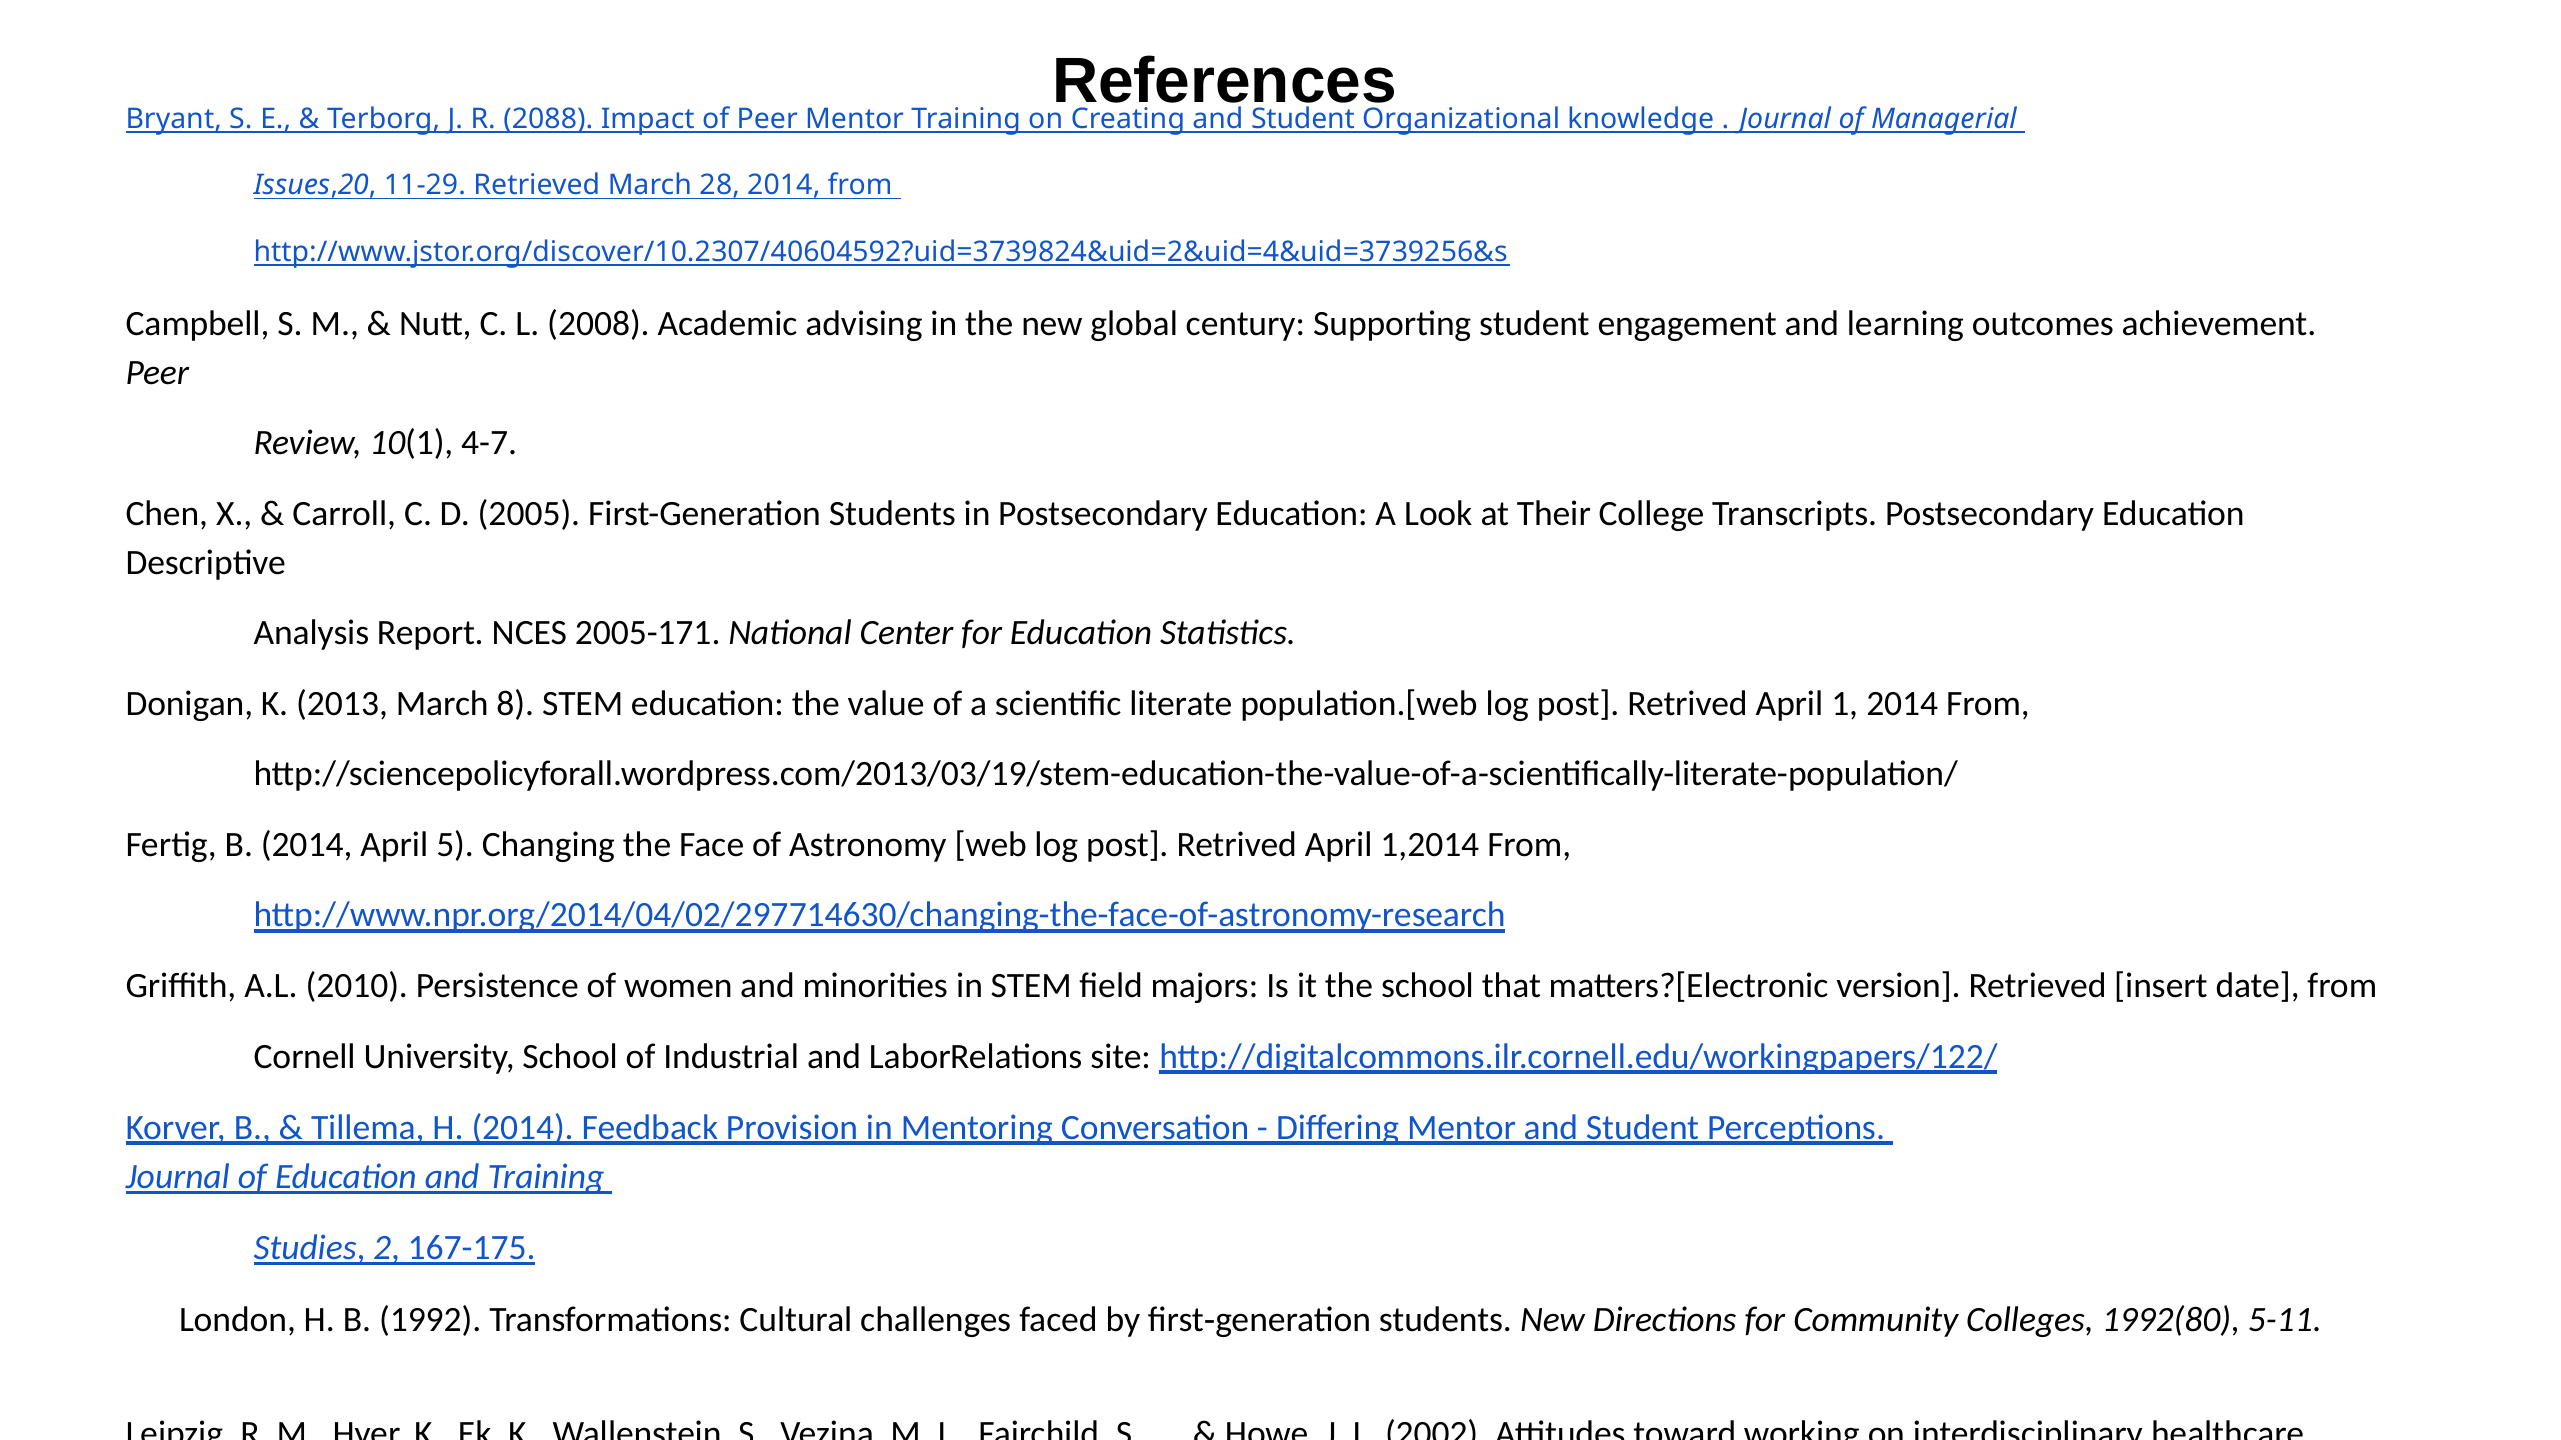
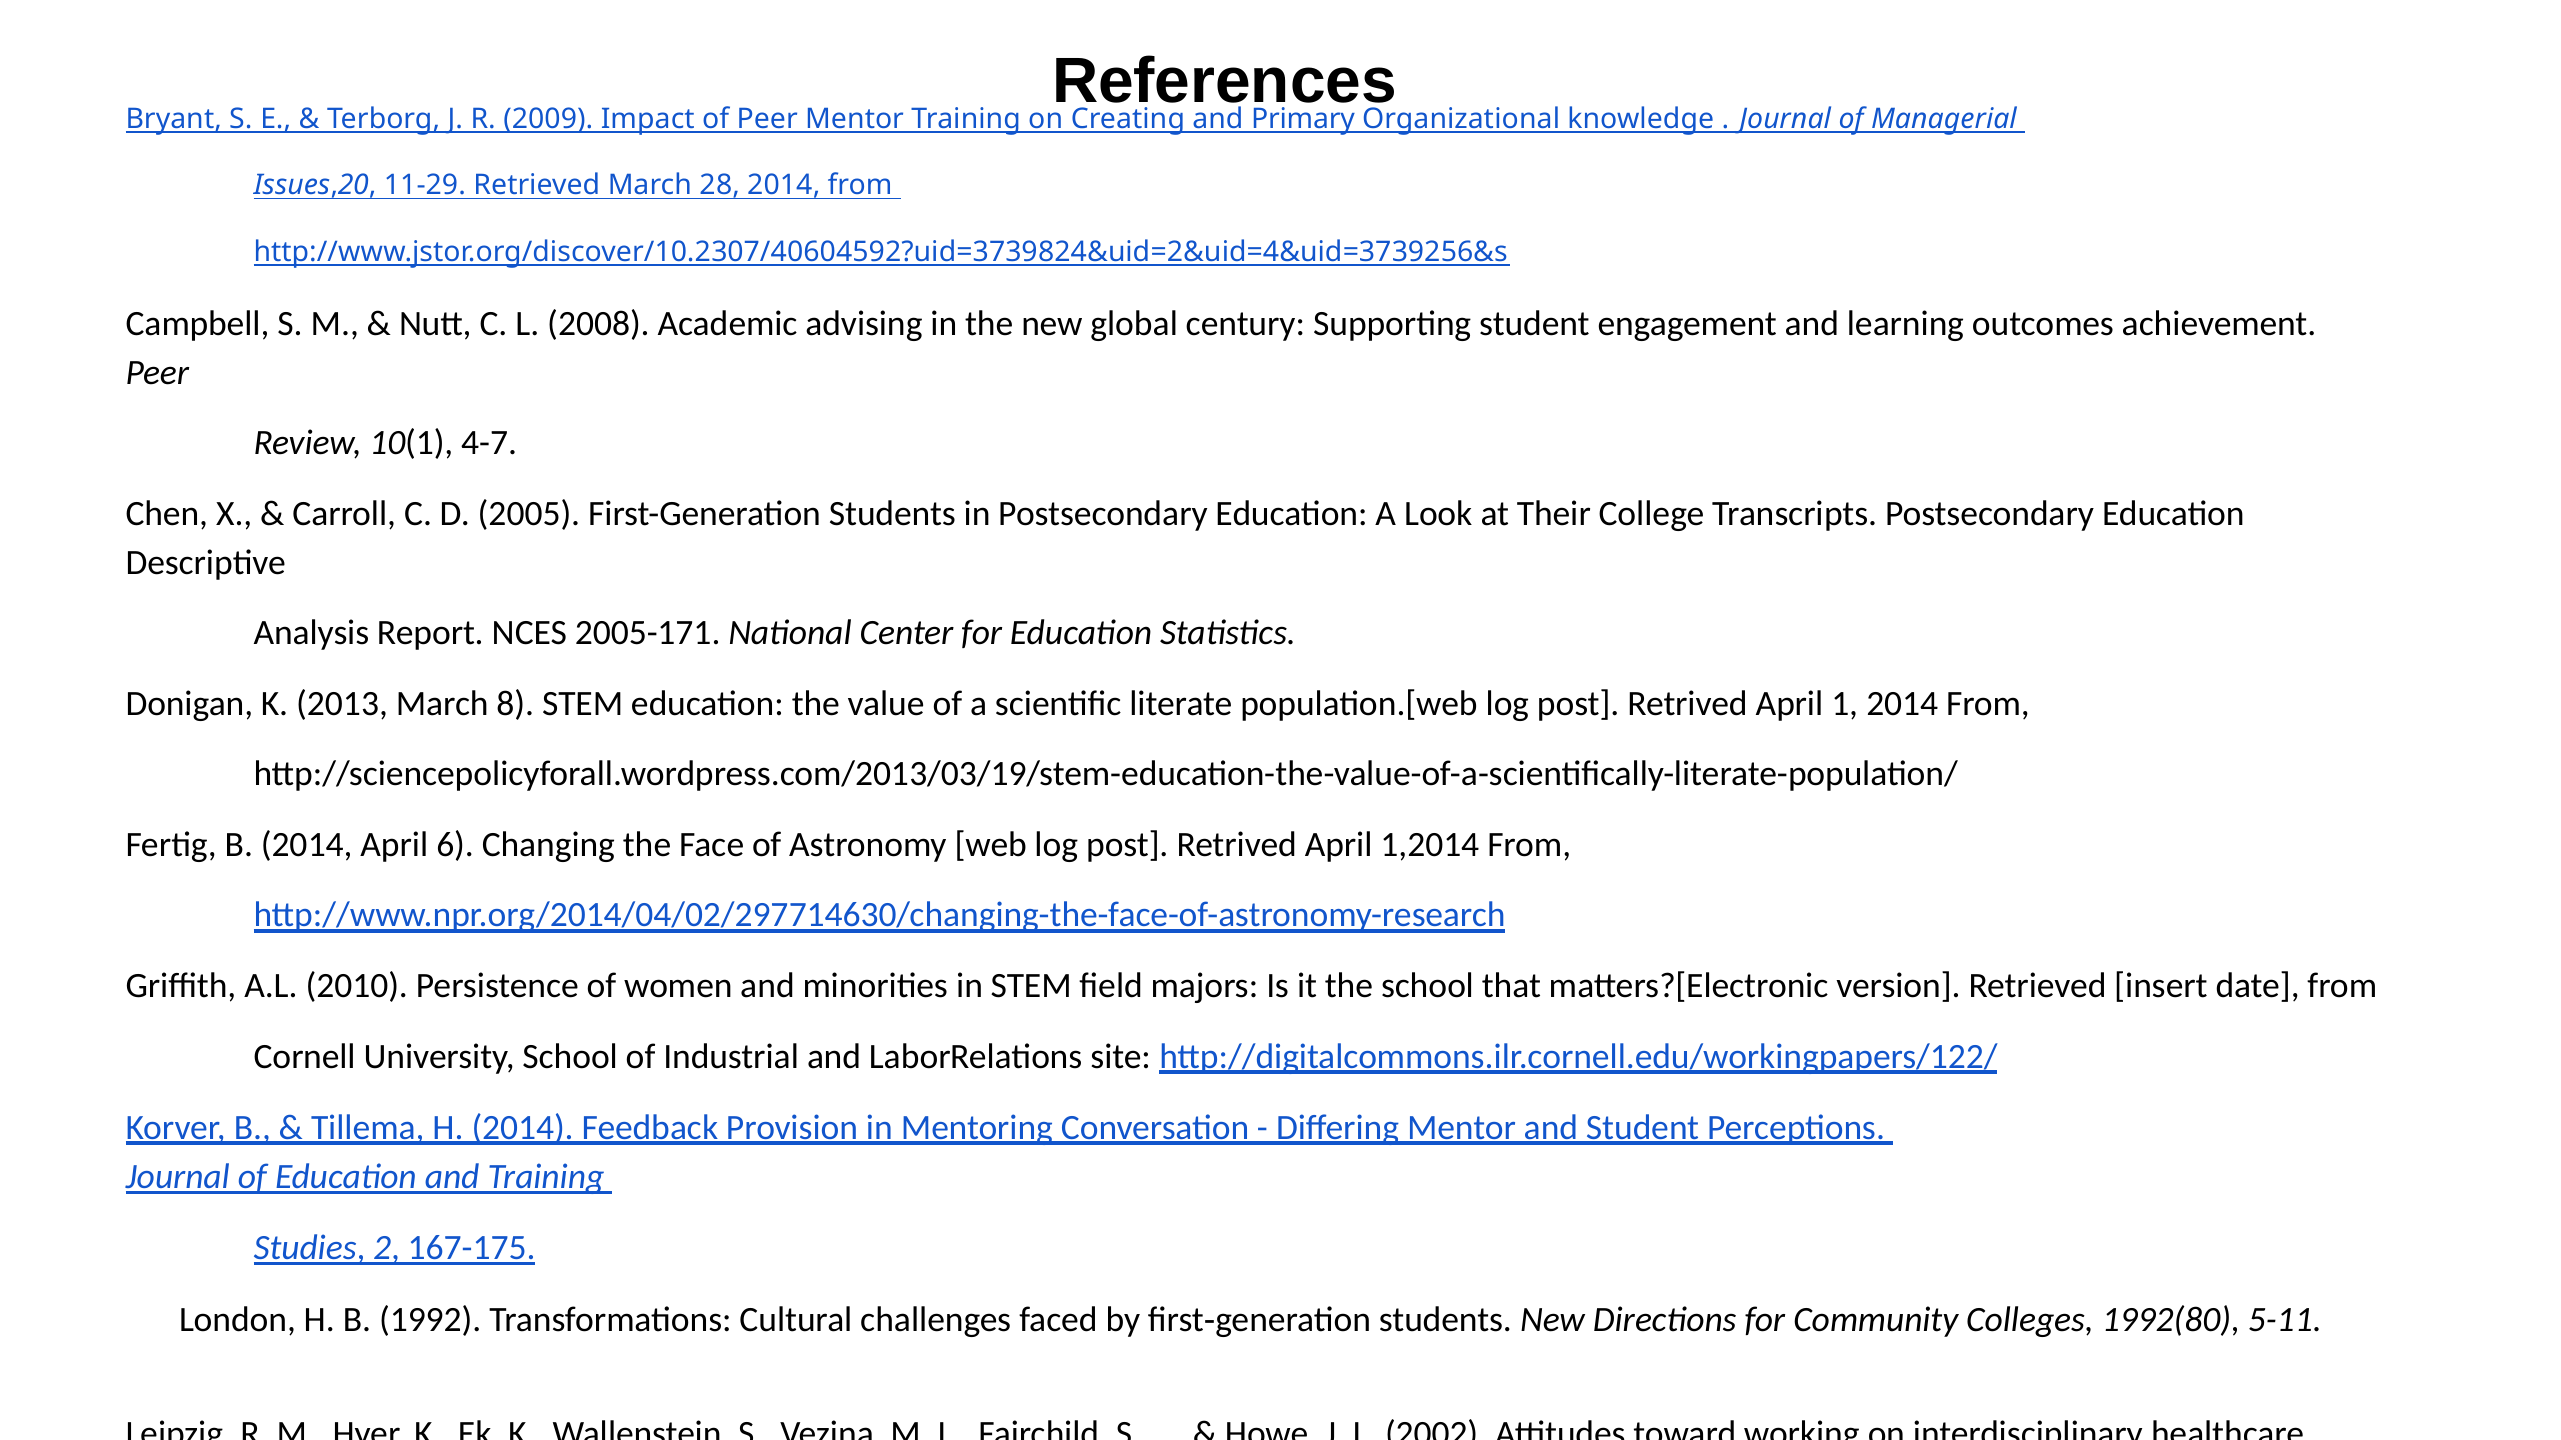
2088: 2088 -> 2009
Creating and Student: Student -> Primary
5: 5 -> 6
